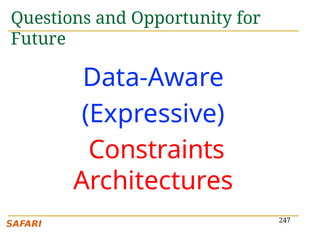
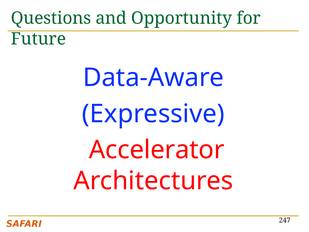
Constraints: Constraints -> Accelerator
